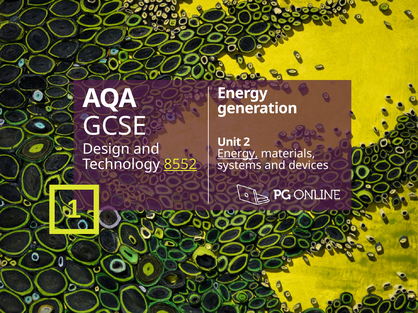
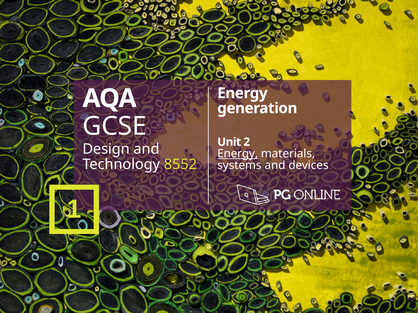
8552 underline: present -> none
